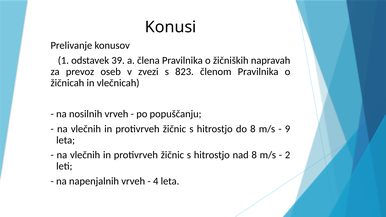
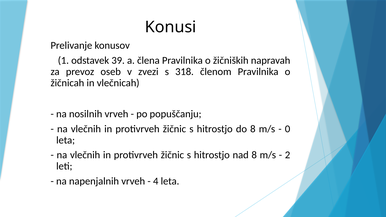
823: 823 -> 318
9: 9 -> 0
